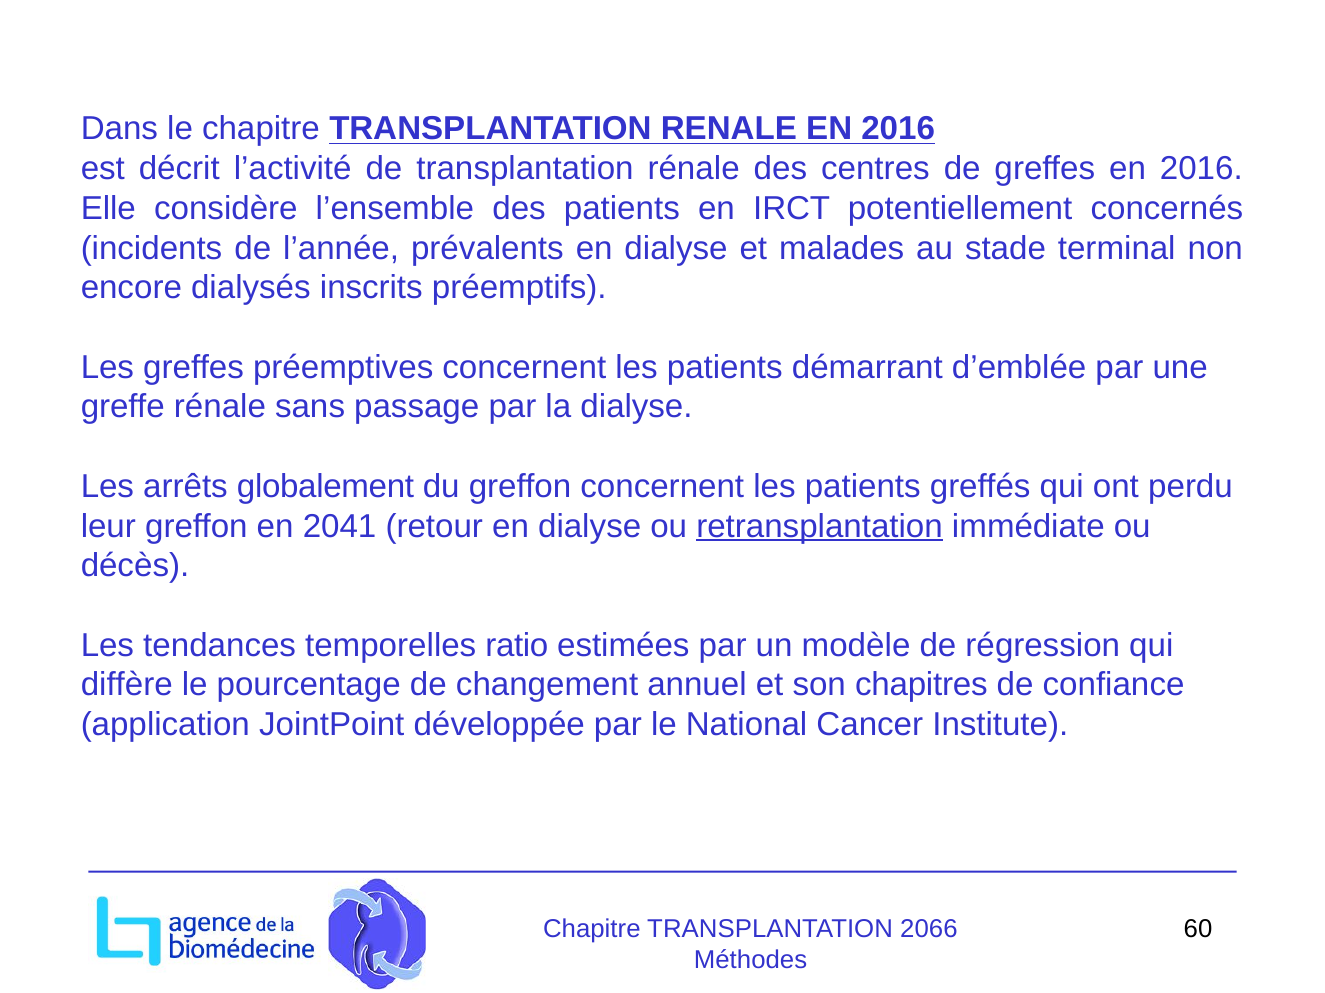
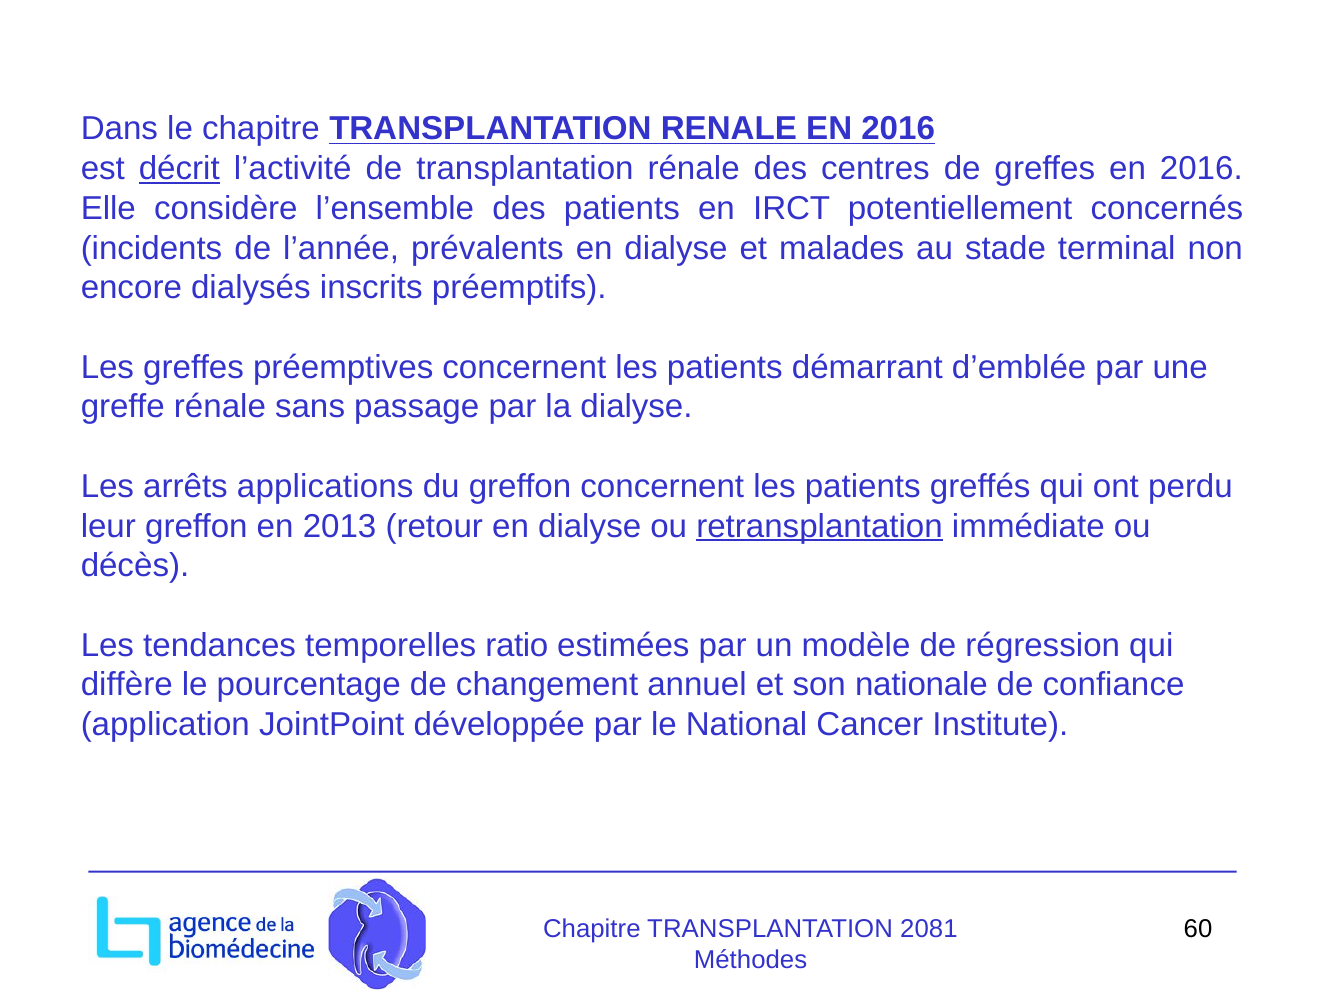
décrit underline: none -> present
globalement: globalement -> applications
2041: 2041 -> 2013
chapitres: chapitres -> nationale
2066: 2066 -> 2081
